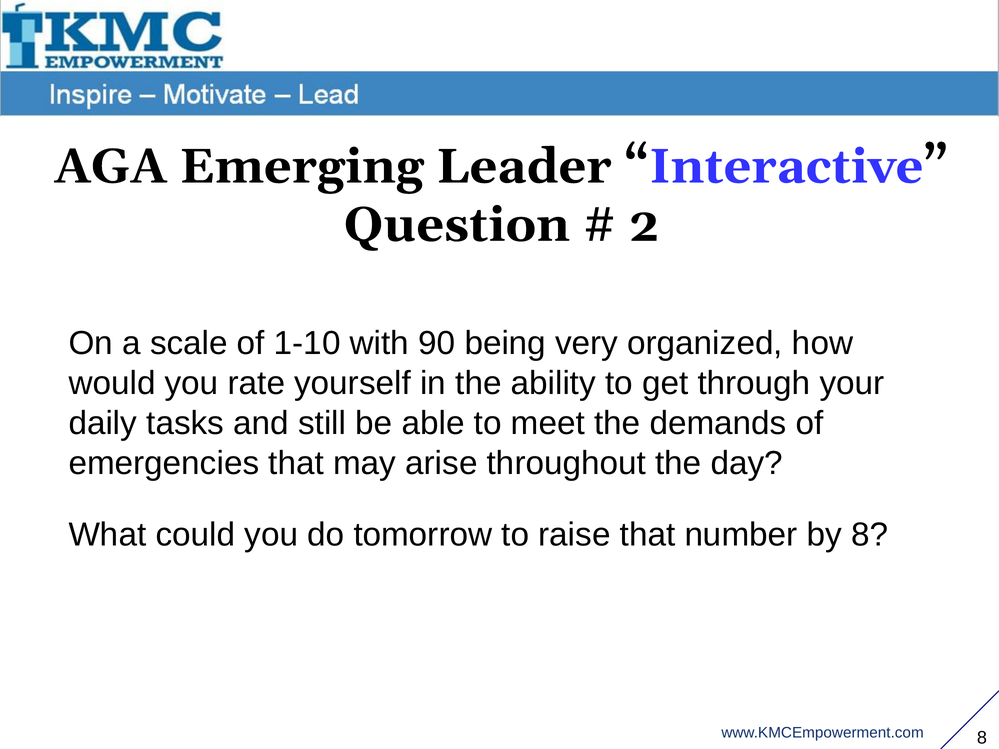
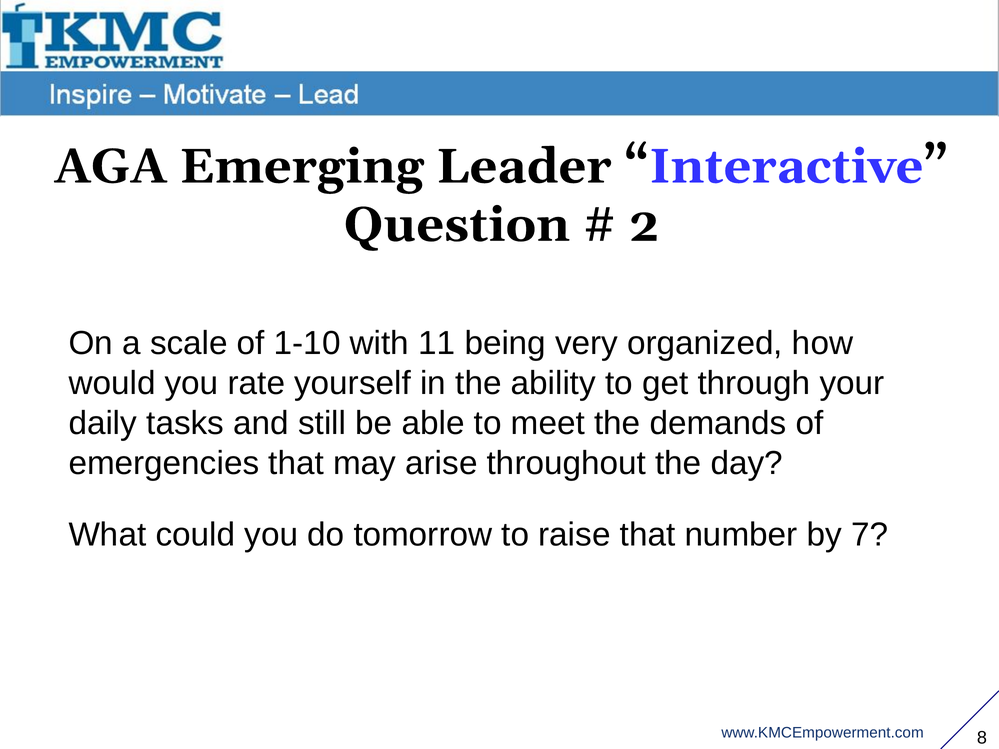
90: 90 -> 11
by 8: 8 -> 7
